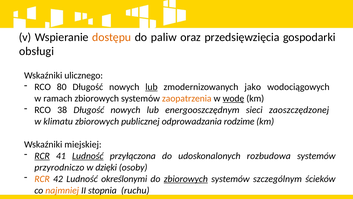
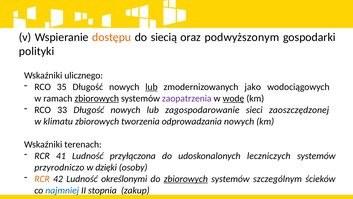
paliw: paliw -> siecią
przedsięwzięcia: przedsięwzięcia -> podwyższonym
obsługi: obsługi -> polityki
80: 80 -> 35
zbiorowych at (97, 98) underline: none -> present
zaopatrzenia colour: orange -> purple
38: 38 -> 33
energooszczędnym: energooszczędnym -> zagospodarowanie
publicznej: publicznej -> tworzenia
odprowadzania rodzime: rodzime -> nowych
miejskiej: miejskiej -> terenach
RCR at (42, 156) underline: present -> none
Ludność at (88, 156) underline: present -> none
rozbudowa: rozbudowa -> leczniczych
najmniej colour: orange -> blue
ruchu: ruchu -> zakup
